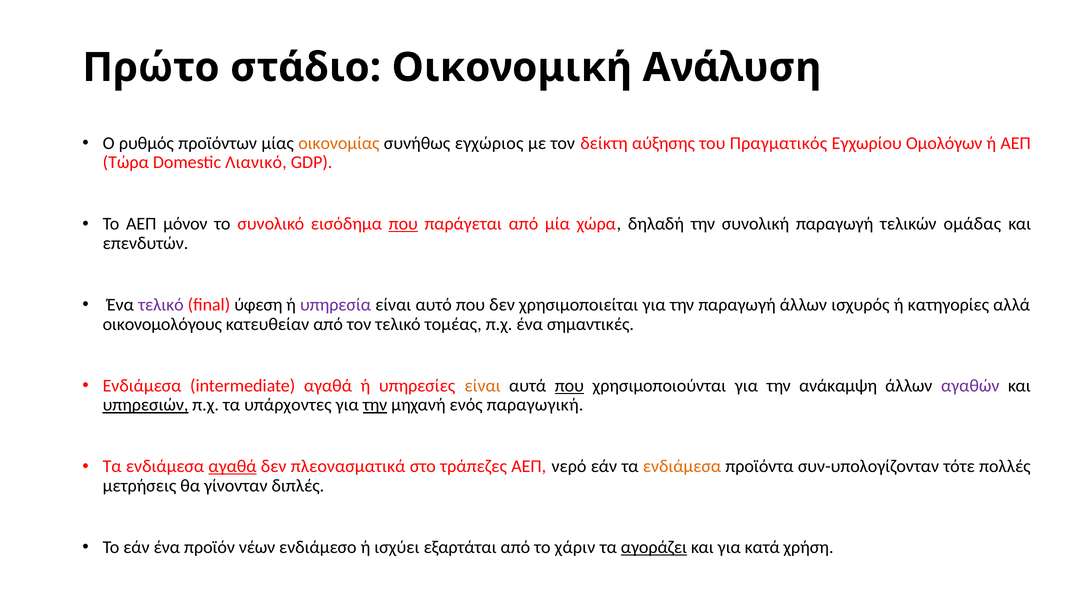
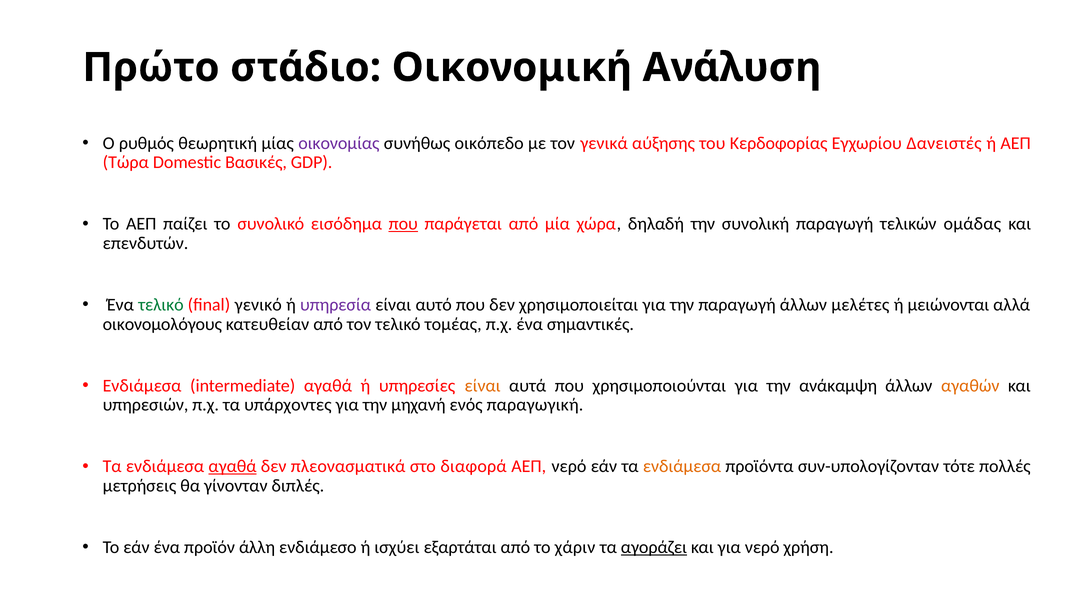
προϊόντων: προϊόντων -> θεωρητική
οικονομίας colour: orange -> purple
εγχώριος: εγχώριος -> οικόπεδο
δείκτη: δείκτη -> γενικά
Πραγματικός: Πραγματικός -> Κερδοφορίας
Ομολόγων: Ομολόγων -> Δανειστές
Λιανικό: Λιανικό -> Βασικές
μόνον: μόνον -> παίζει
τελικό at (161, 305) colour: purple -> green
ύφεση: ύφεση -> γενικό
ισχυρός: ισχυρός -> μελέτες
κατηγορίες: κατηγορίες -> μειώνονται
που at (569, 386) underline: present -> none
αγαθών colour: purple -> orange
υπηρεσιών underline: present -> none
την at (375, 405) underline: present -> none
τράπεζες: τράπεζες -> διαφορά
νέων: νέων -> άλλη
για κατά: κατά -> νερό
